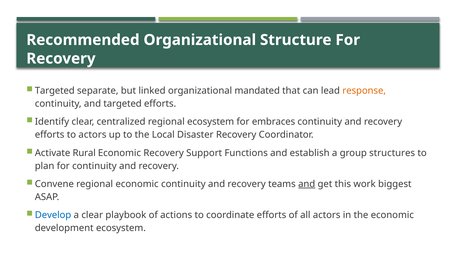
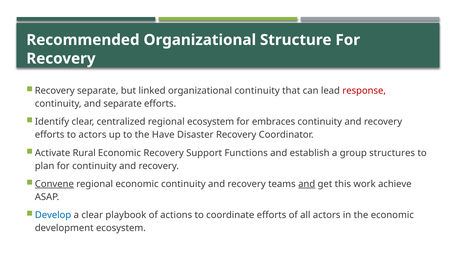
Targeted at (55, 91): Targeted -> Recovery
organizational mandated: mandated -> continuity
response colour: orange -> red
and targeted: targeted -> separate
Local: Local -> Have
Convene underline: none -> present
biggest: biggest -> achieve
